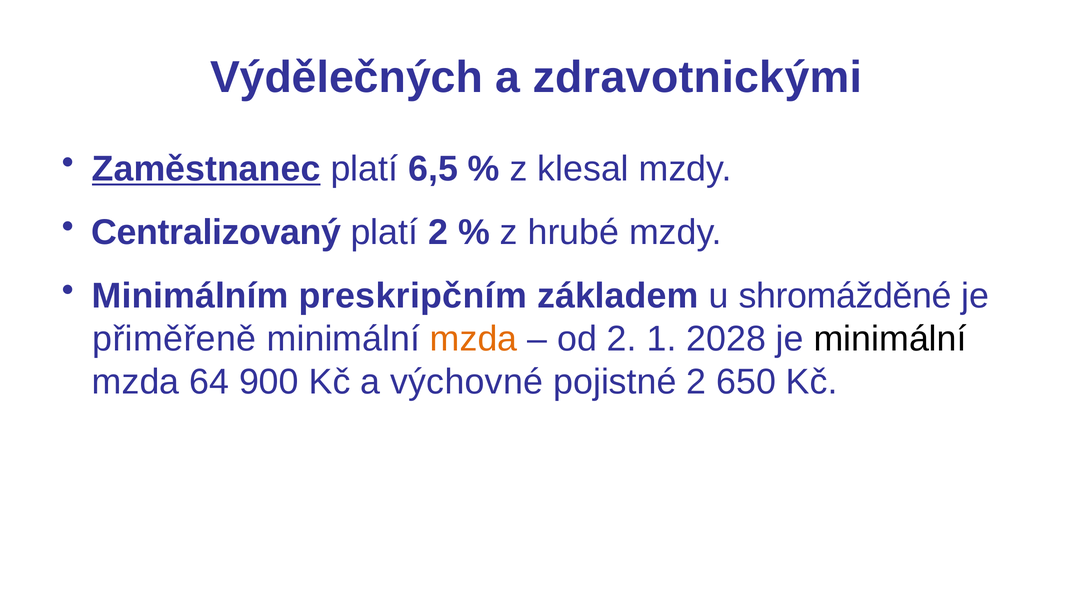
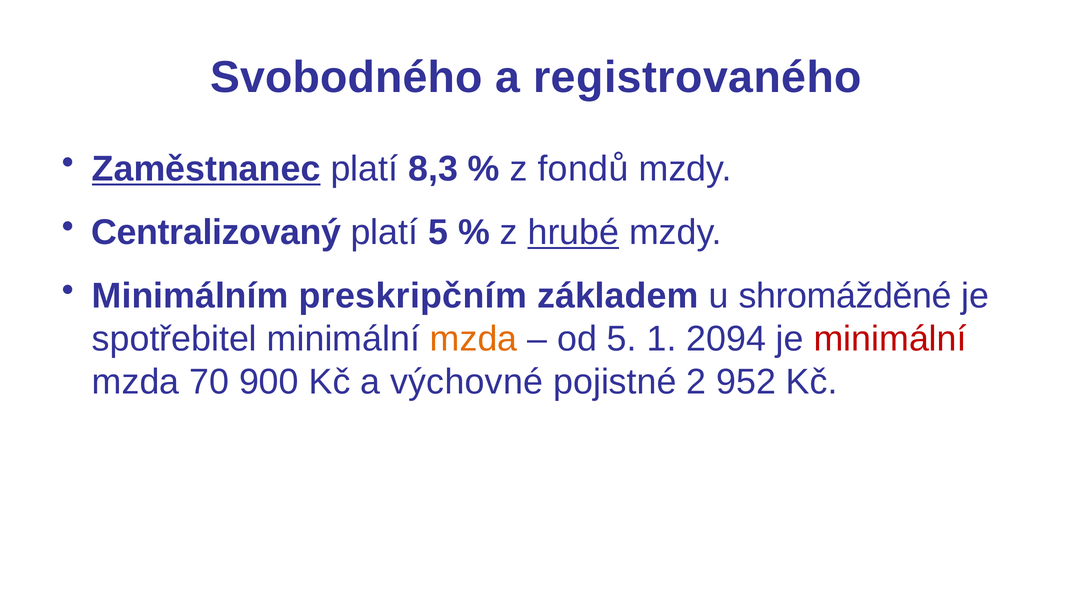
Výdělečných: Výdělečných -> Svobodného
zdravotnickými: zdravotnickými -> registrovaného
6,5: 6,5 -> 8,3
klesal: klesal -> fondů
platí 2: 2 -> 5
hrubé underline: none -> present
přiměřeně: přiměřeně -> spotřebitel
od 2: 2 -> 5
2028: 2028 -> 2094
minimální at (890, 339) colour: black -> red
64: 64 -> 70
650: 650 -> 952
